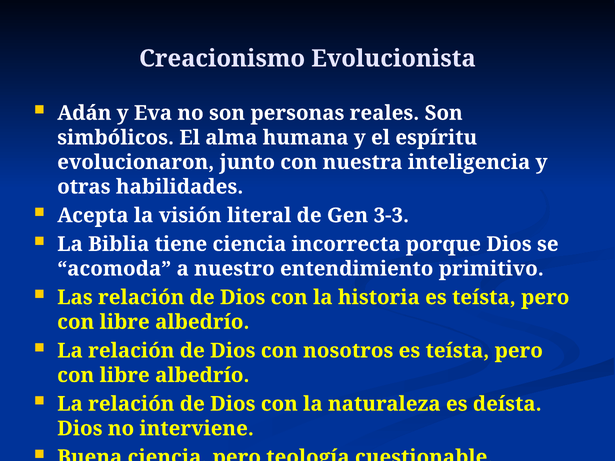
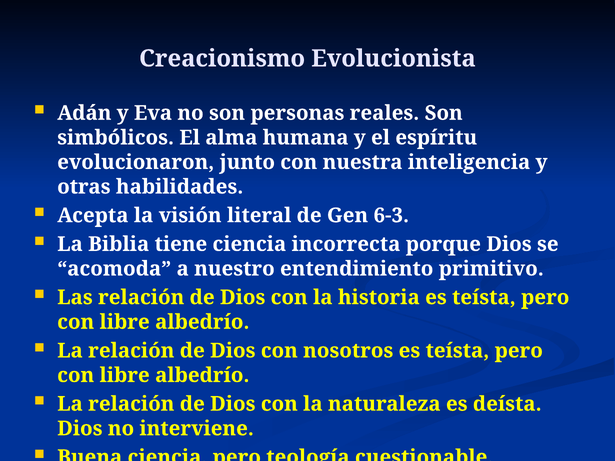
3-3: 3-3 -> 6-3
